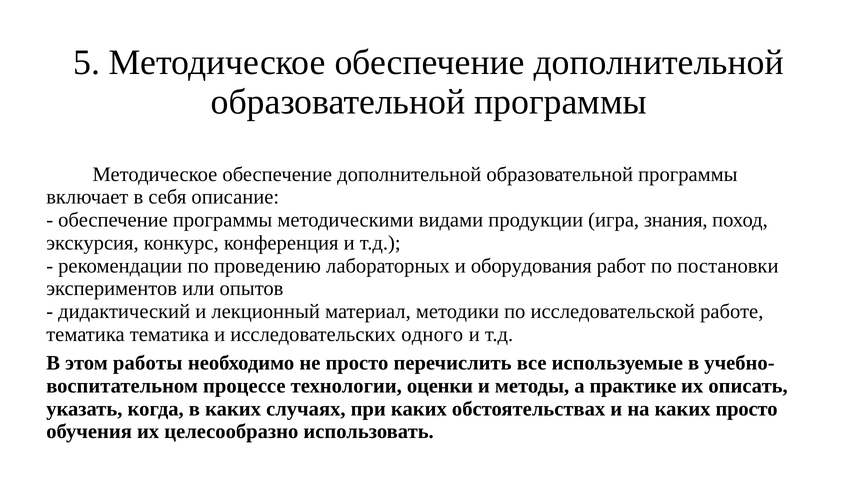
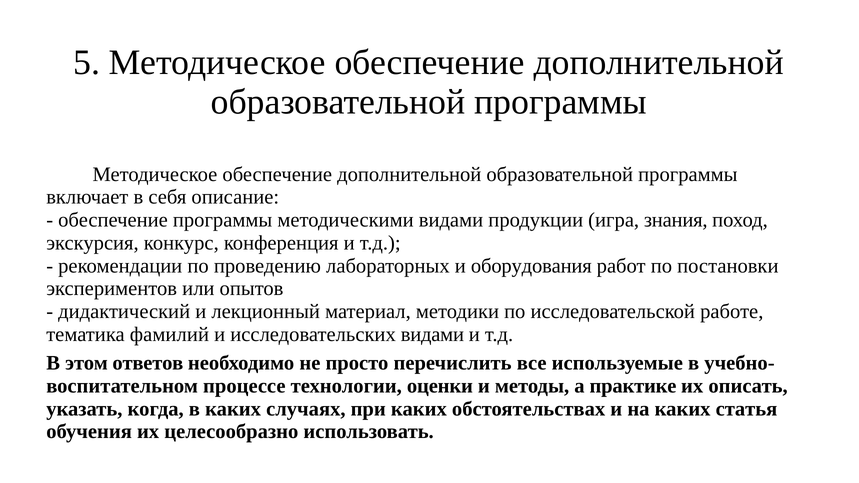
тематика тематика: тематика -> фамилий
исследовательских одного: одного -> видами
работы: работы -> ответов
каких просто: просто -> статья
